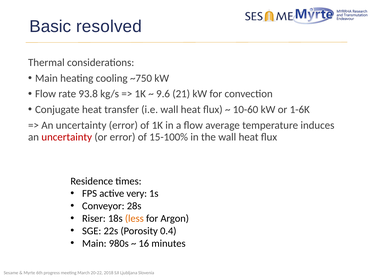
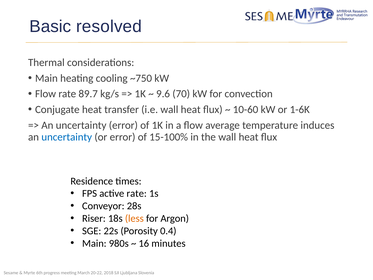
93.8: 93.8 -> 89.7
21: 21 -> 70
uncertainty at (67, 137) colour: red -> blue
active very: very -> rate
